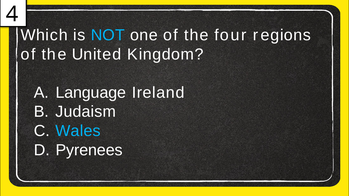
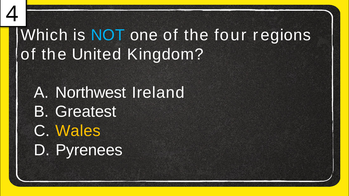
Language: Language -> Northwest
Judaism: Judaism -> Greatest
Wales colour: light blue -> yellow
